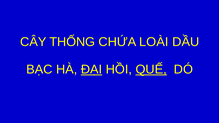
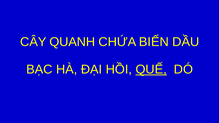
THỐNG: THỐNG -> QUANH
LOÀI: LOÀI -> BIẾN
ĐẠI underline: present -> none
